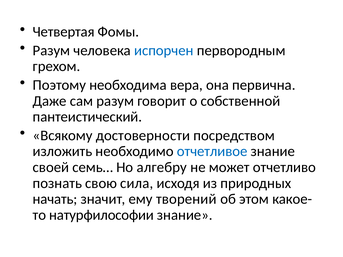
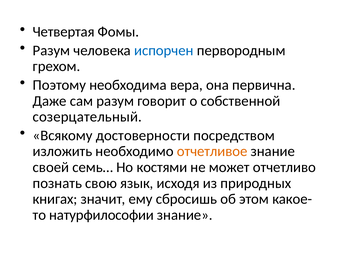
пантеистический: пантеистический -> созерцательный
отчетливое colour: blue -> orange
алгебру: алгебру -> костями
сила: сила -> язык
начать: начать -> книгах
творений: творений -> сбросишь
